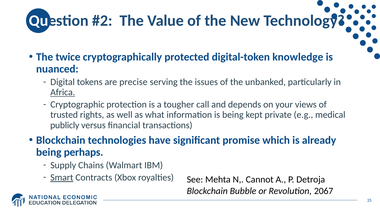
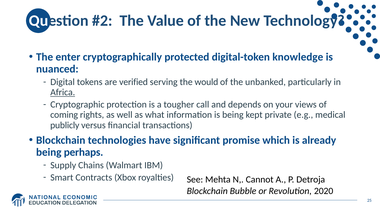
twice: twice -> enter
precise: precise -> verified
issues: issues -> would
trusted: trusted -> coming
Smart underline: present -> none
2067: 2067 -> 2020
